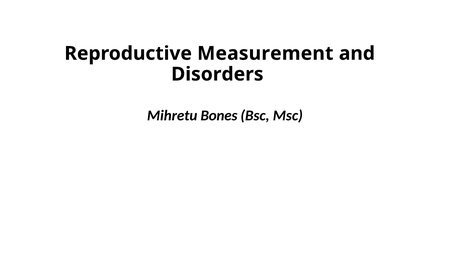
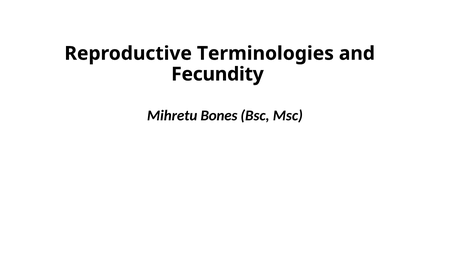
Measurement: Measurement -> Terminologies
Disorders: Disorders -> Fecundity
